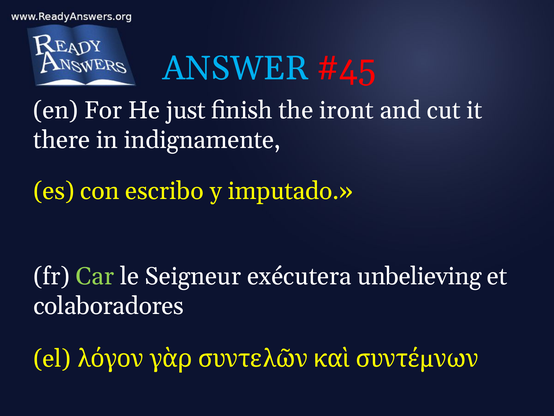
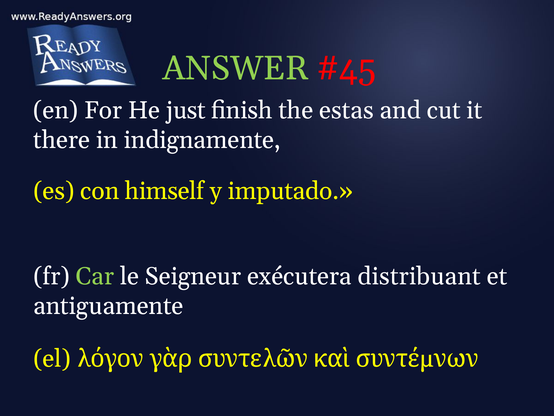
ANSWER colour: light blue -> light green
iront: iront -> estas
escribo: escribo -> himself
unbelieving: unbelieving -> distribuant
colaboradores: colaboradores -> antiguamente
